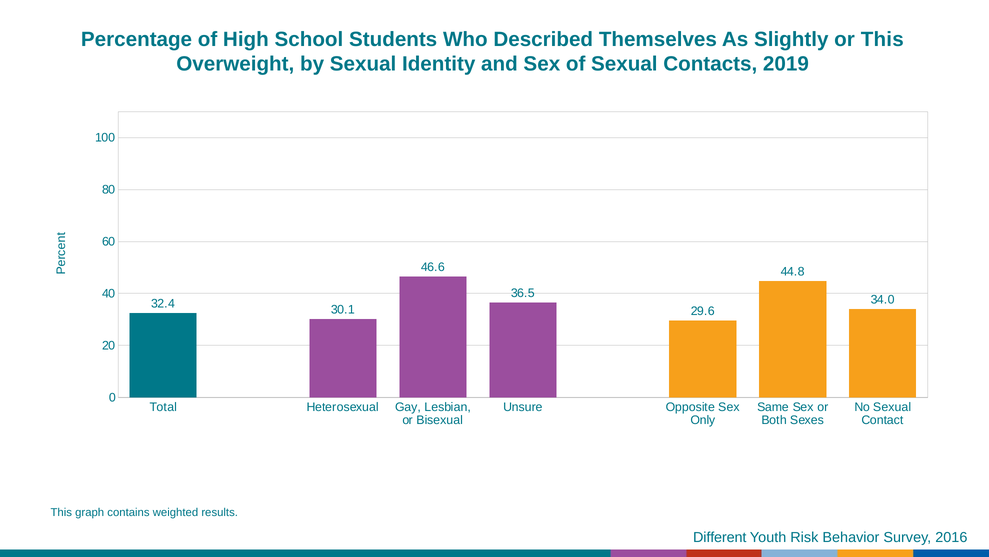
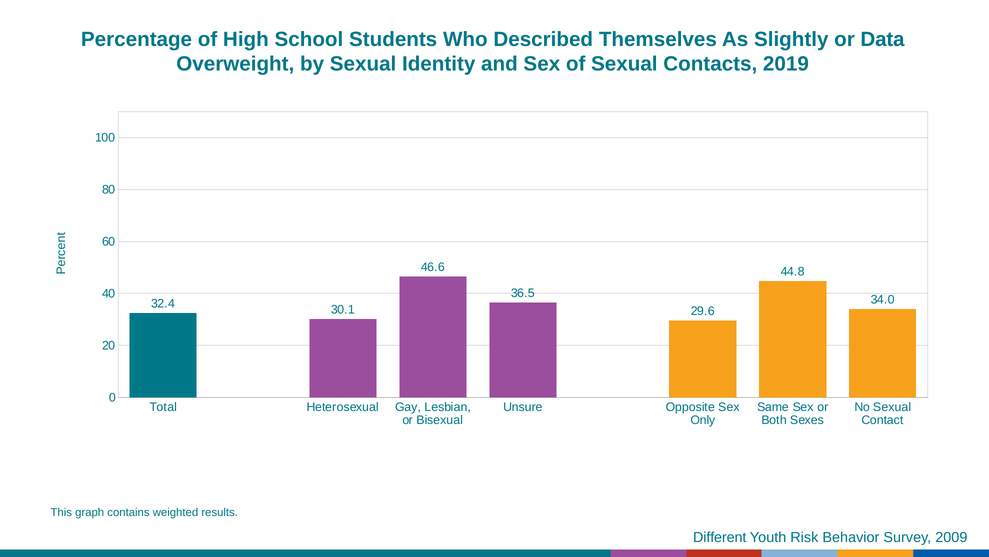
or This: This -> Data
2016: 2016 -> 2009
